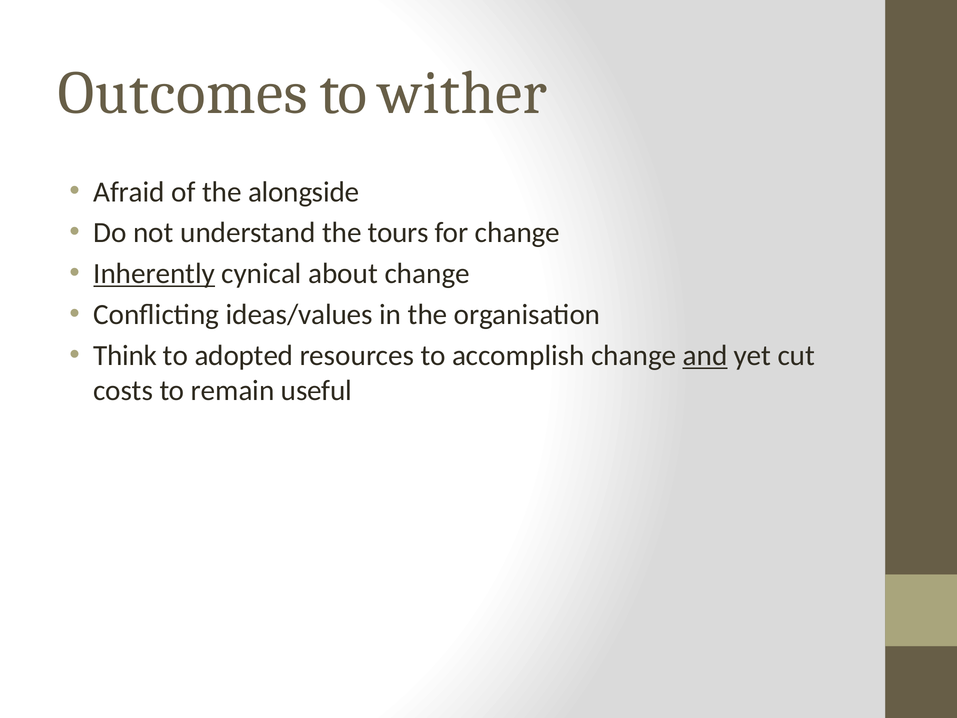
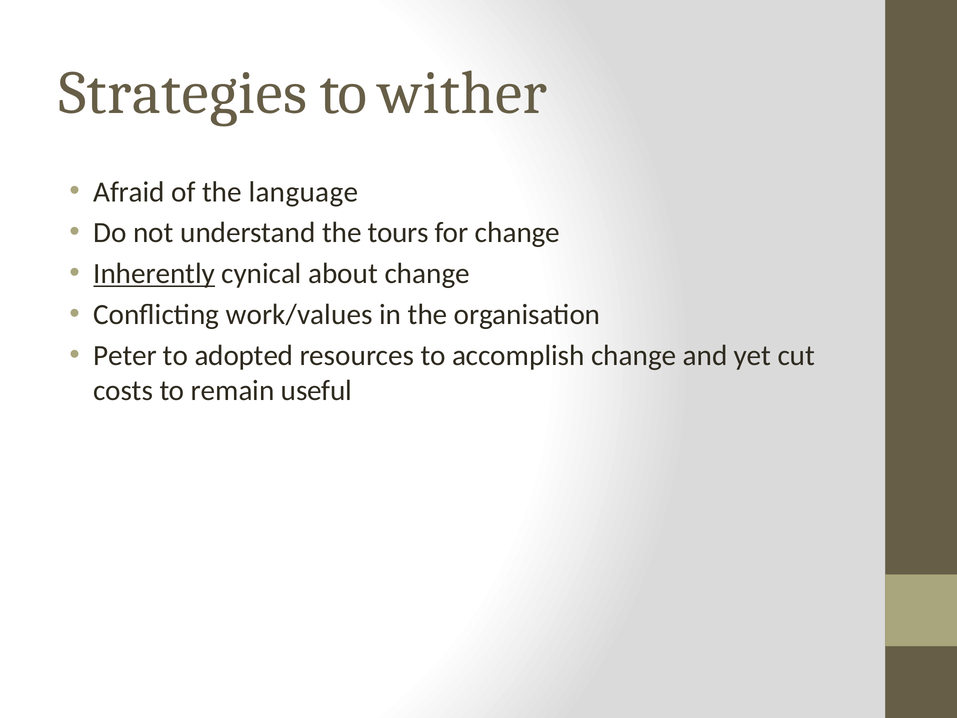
Outcomes: Outcomes -> Strategies
alongside: alongside -> language
ideas/values: ideas/values -> work/values
Think: Think -> Peter
and underline: present -> none
